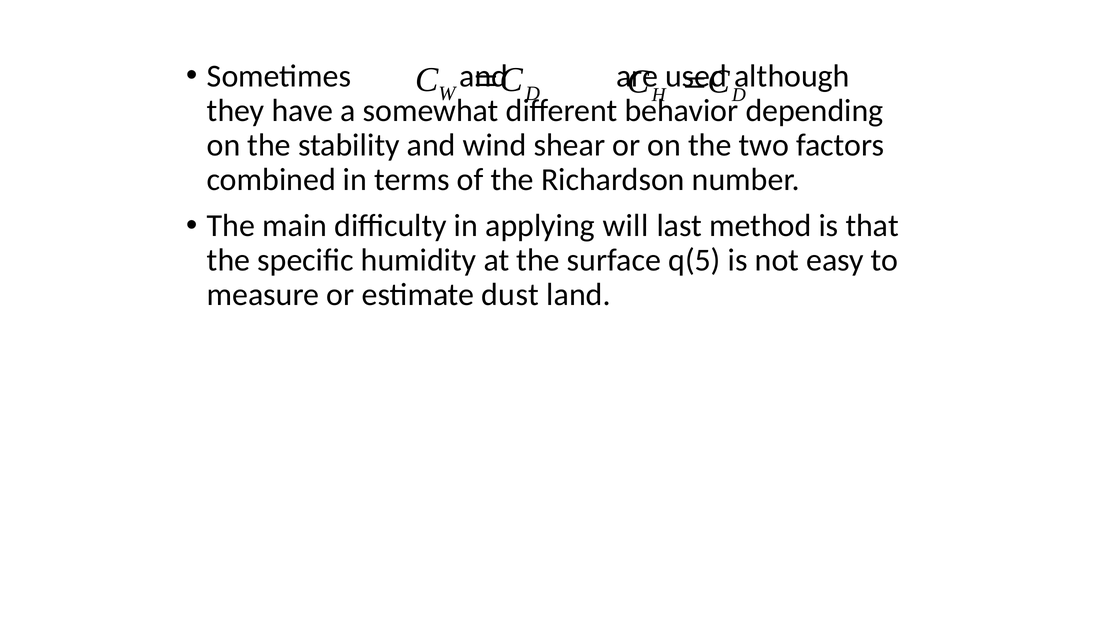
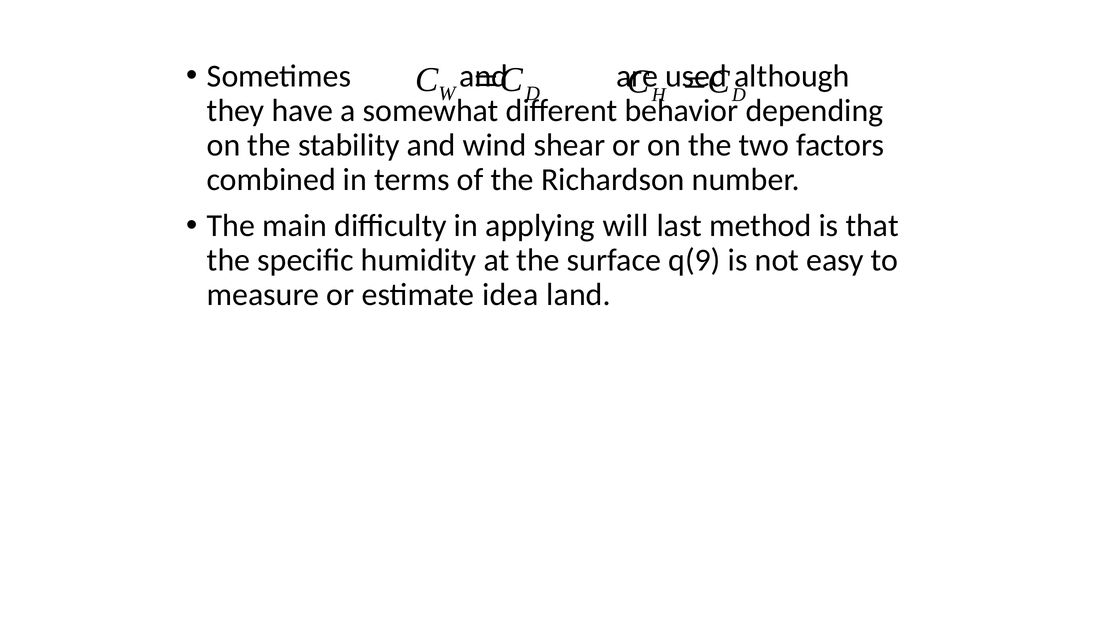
q(5: q(5 -> q(9
dust: dust -> idea
